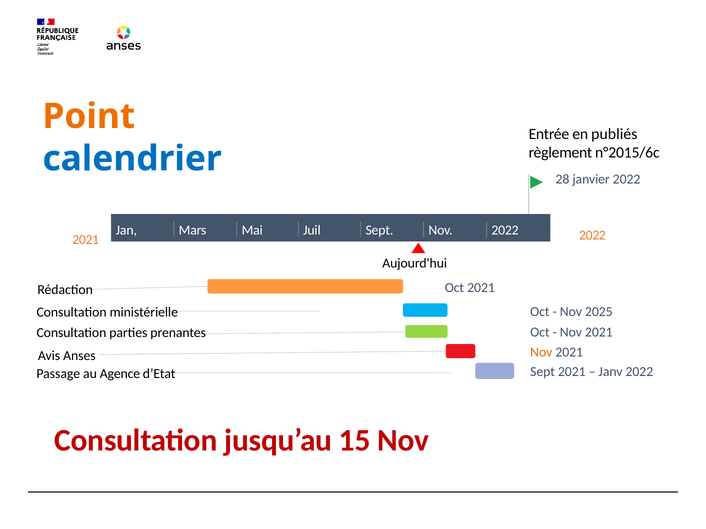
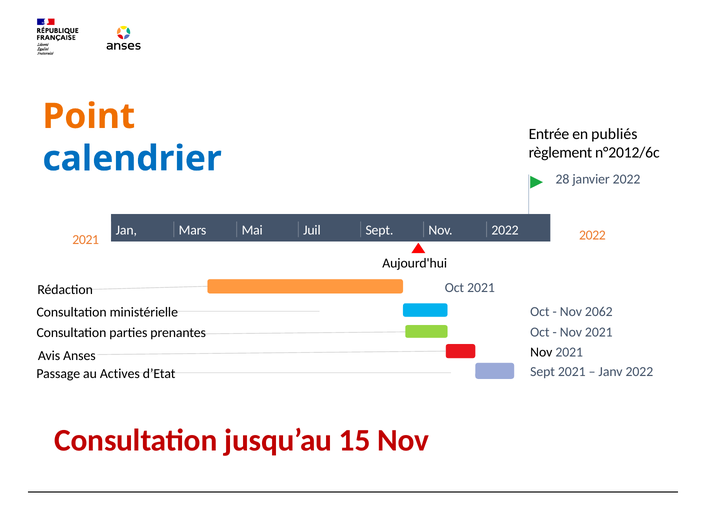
n°2015/6c: n°2015/6c -> n°2012/6c
2025: 2025 -> 2062
Nov at (541, 352) colour: orange -> black
Agence: Agence -> Actives
